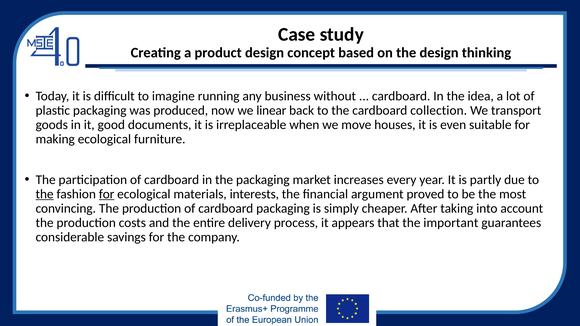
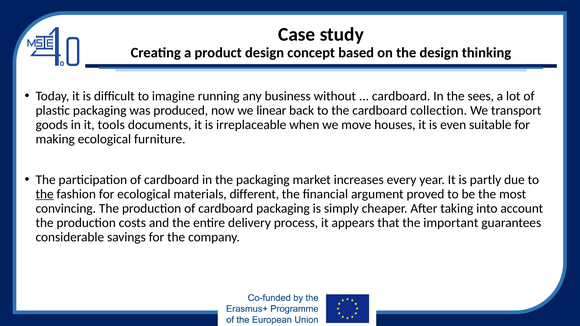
idea: idea -> sees
good: good -> tools
for at (107, 194) underline: present -> none
interests: interests -> different
